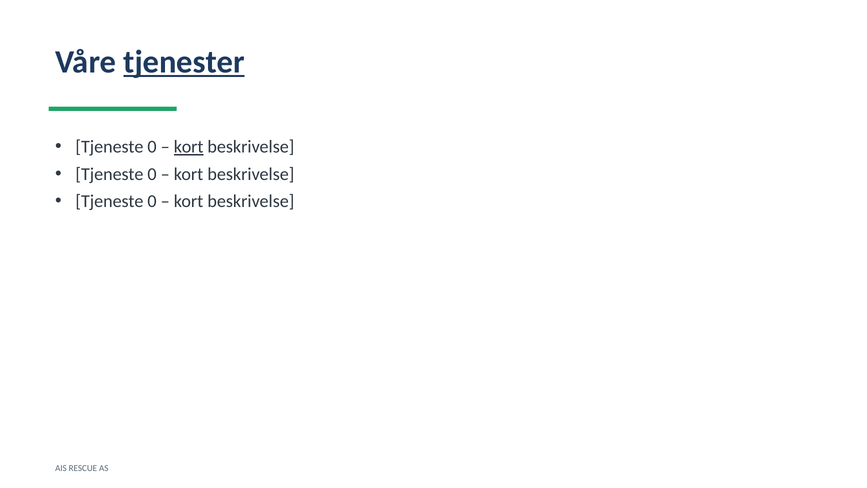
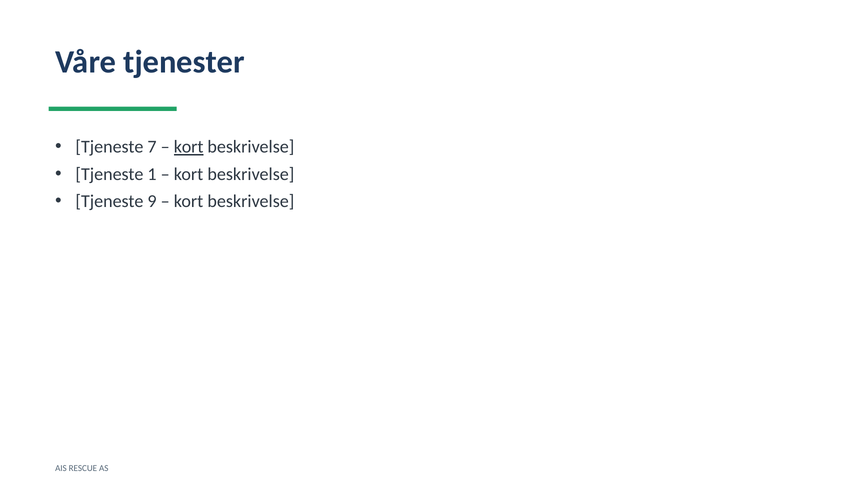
tjenester underline: present -> none
0 at (152, 147): 0 -> 7
0 at (152, 174): 0 -> 1
0 at (152, 201): 0 -> 9
